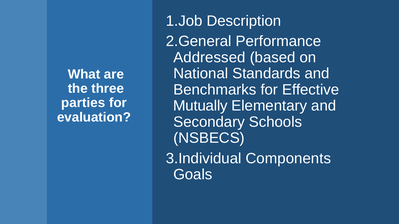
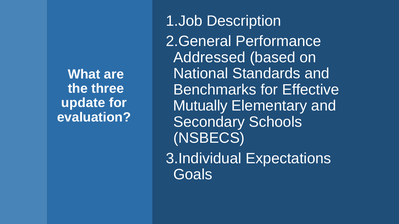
parties: parties -> update
Components: Components -> Expectations
